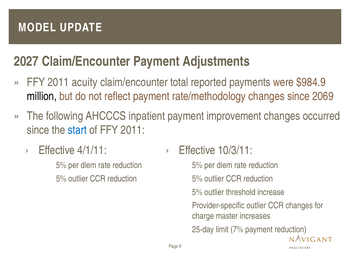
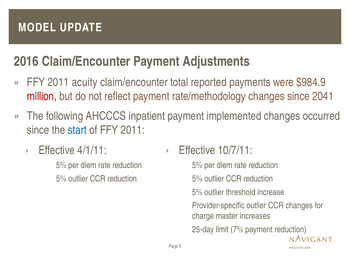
2027: 2027 -> 2016
million colour: black -> red
2069: 2069 -> 2041
improvement: improvement -> implemented
10/3/11: 10/3/11 -> 10/7/11
